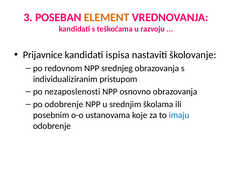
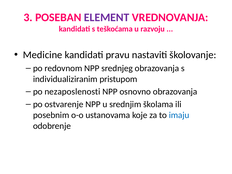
ELEMENT colour: orange -> purple
Prijavnice: Prijavnice -> Medicine
ispisa: ispisa -> pravu
po odobrenje: odobrenje -> ostvarenje
